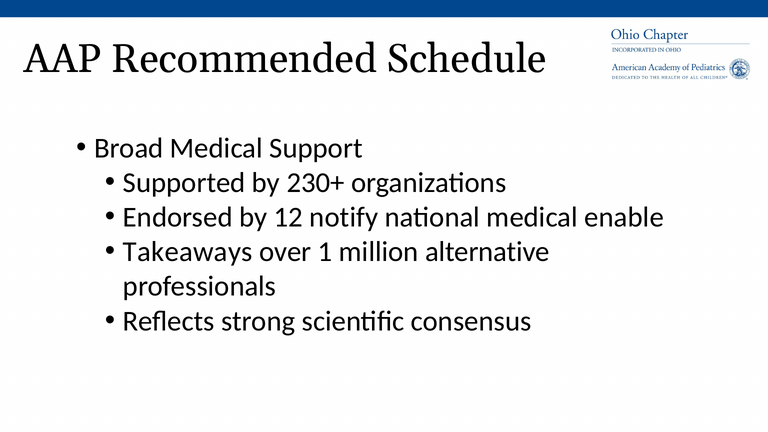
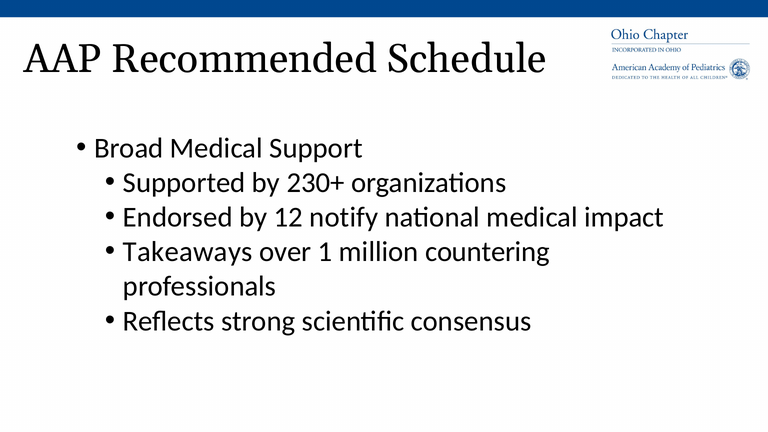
enable: enable -> impact
alternative: alternative -> countering
